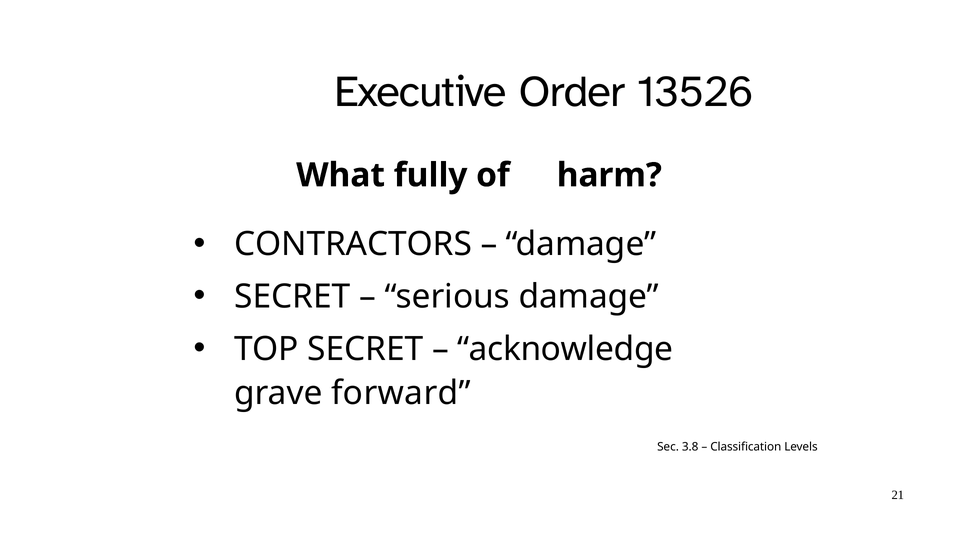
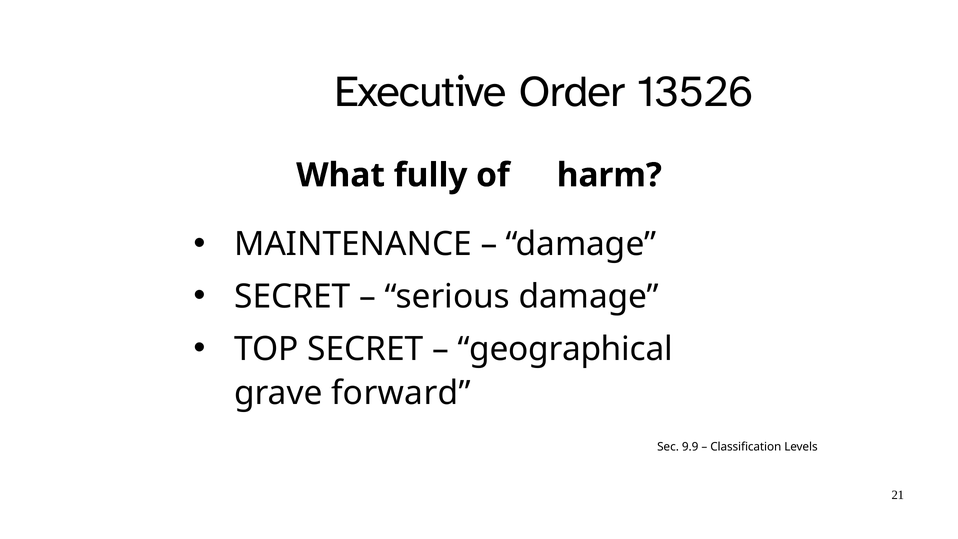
CONTRACTORS: CONTRACTORS -> MAINTENANCE
acknowledge: acknowledge -> geographical
3.8: 3.8 -> 9.9
